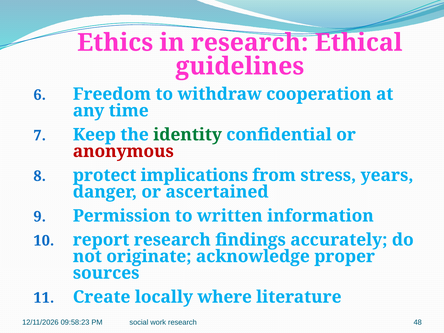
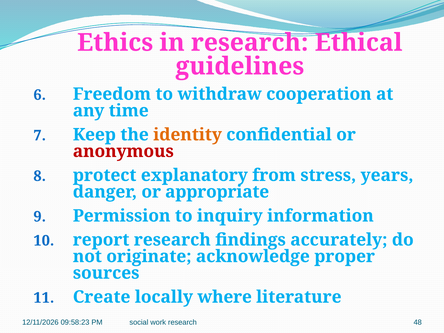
identity colour: green -> orange
implications: implications -> explanatory
ascertained: ascertained -> appropriate
written: written -> inquiry
